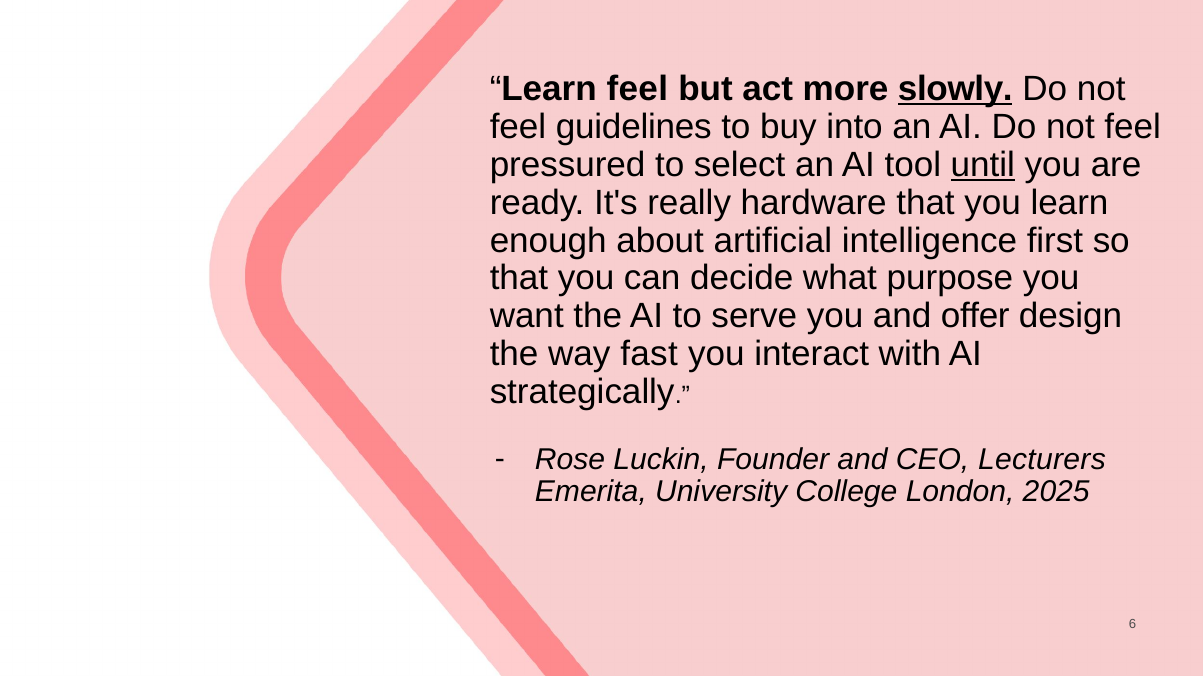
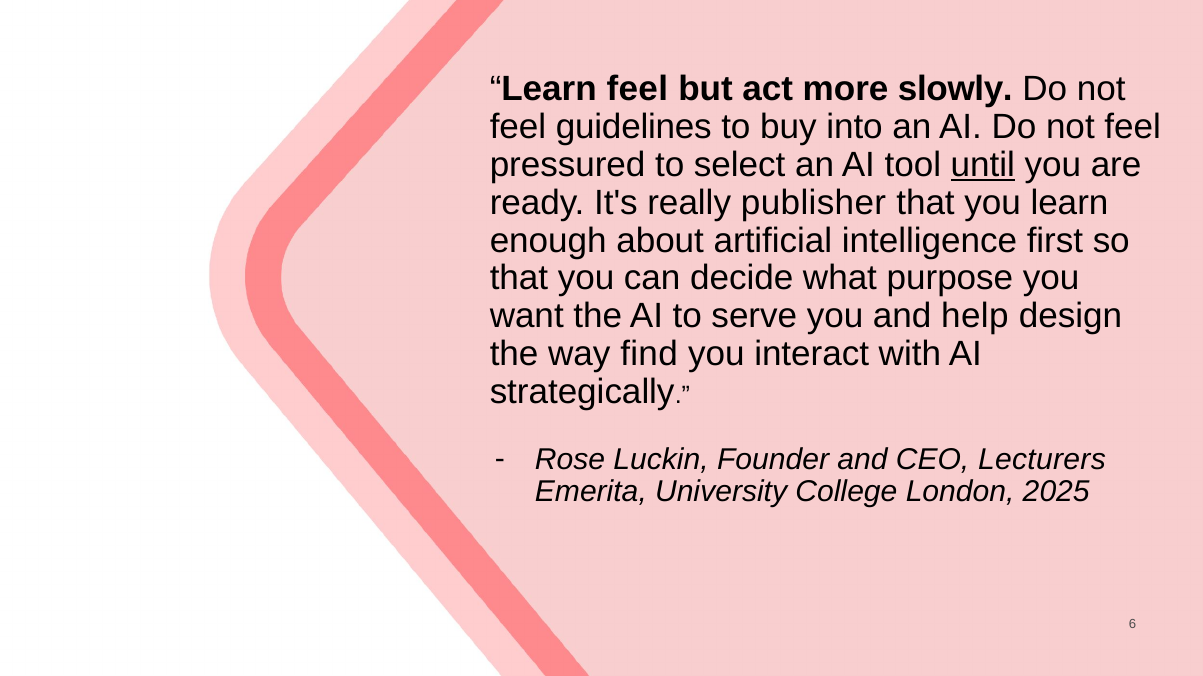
slowly underline: present -> none
hardware: hardware -> publisher
offer: offer -> help
fast: fast -> find
